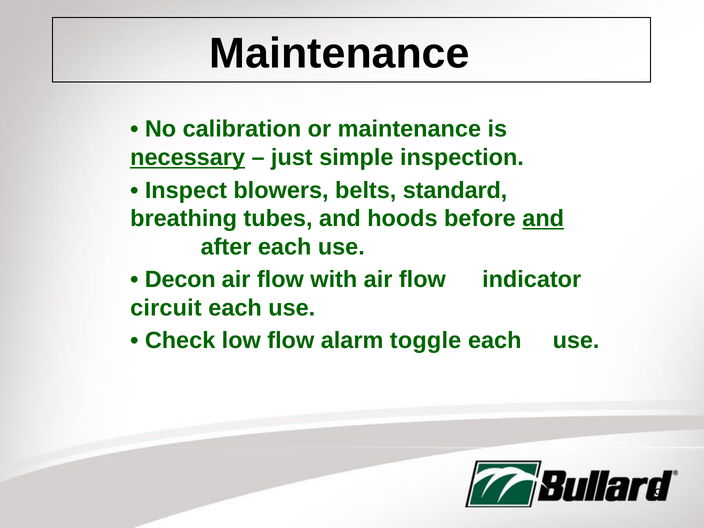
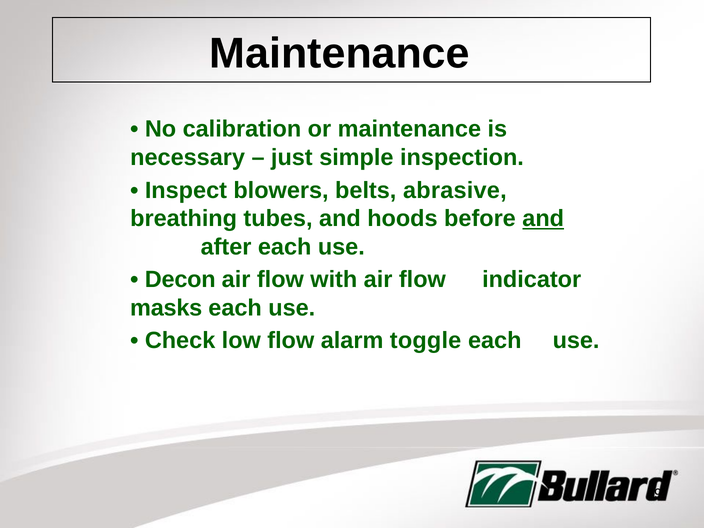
necessary underline: present -> none
standard: standard -> abrasive
circuit: circuit -> masks
